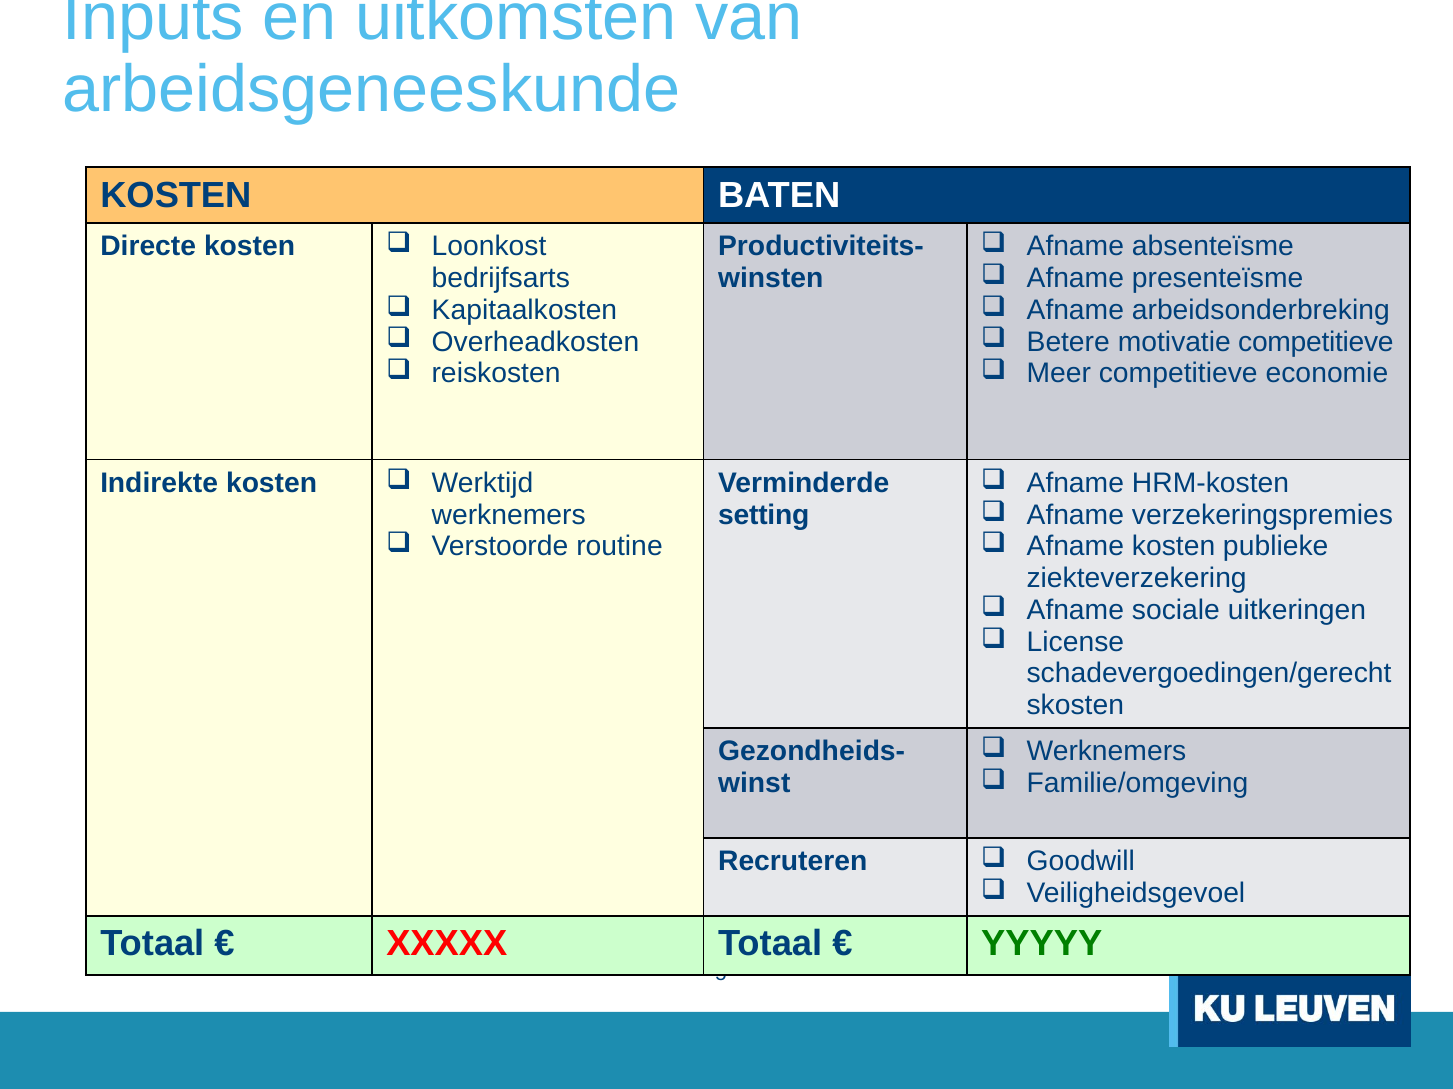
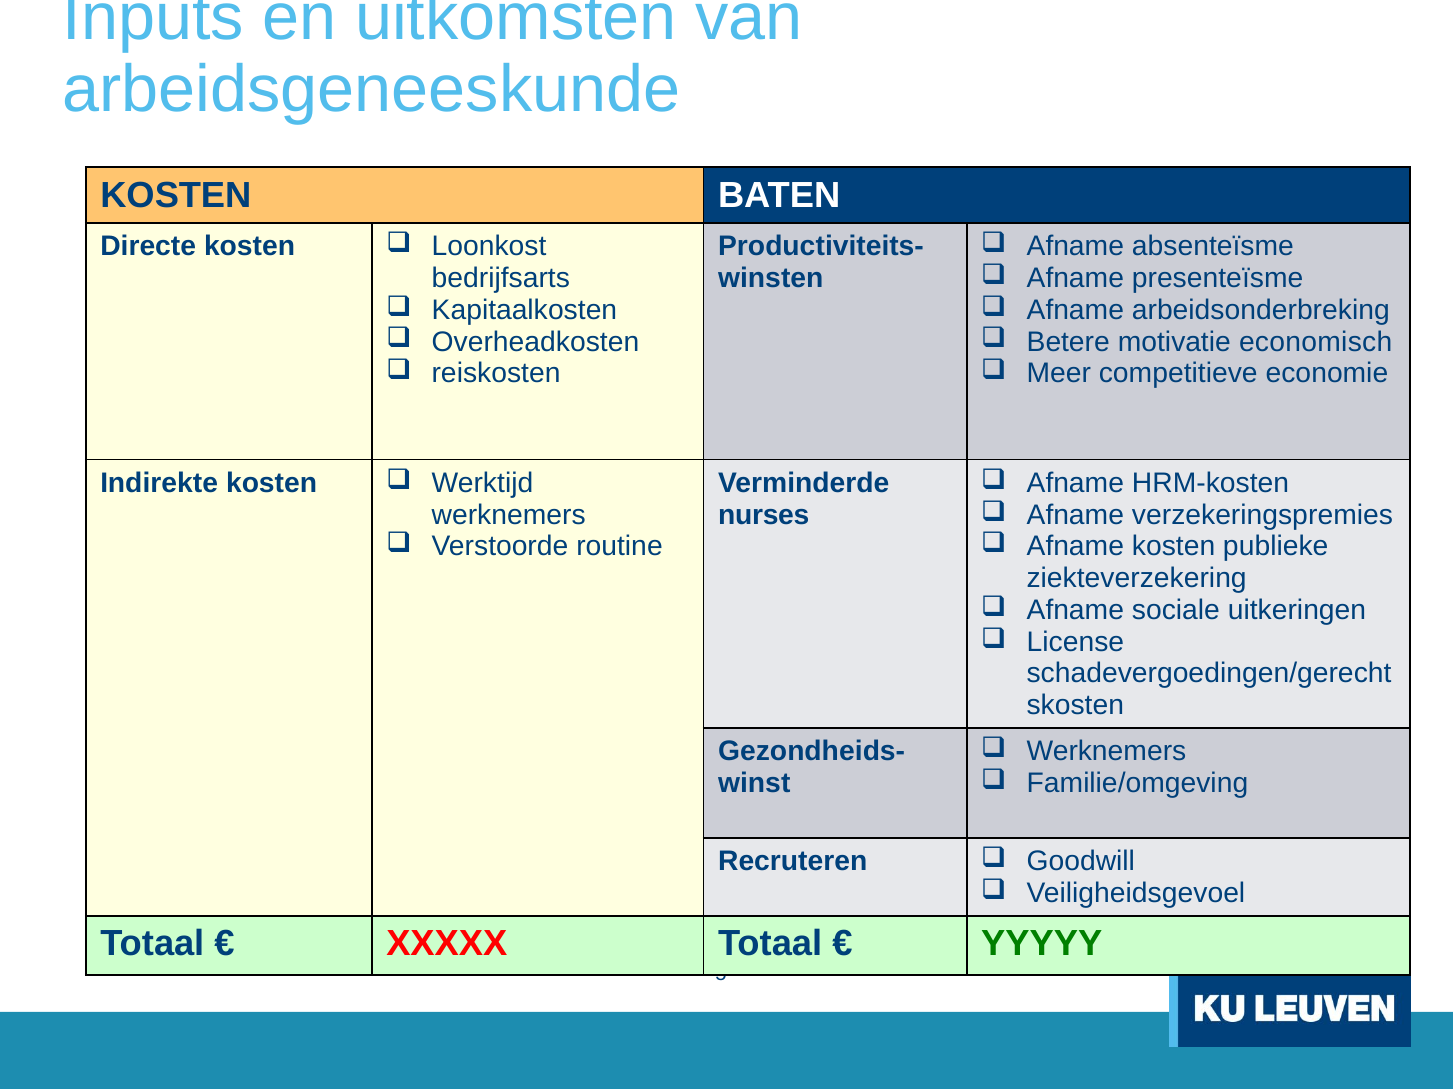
motivatie competitieve: competitieve -> economisch
setting: setting -> nurses
